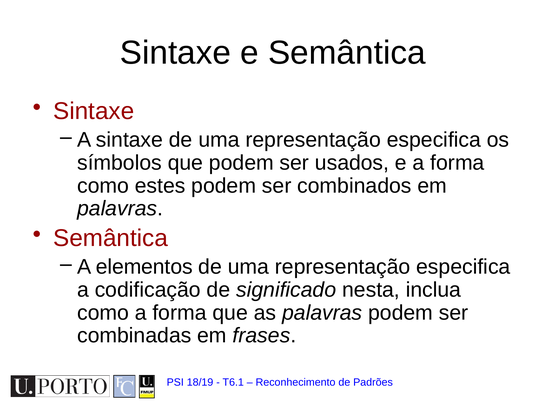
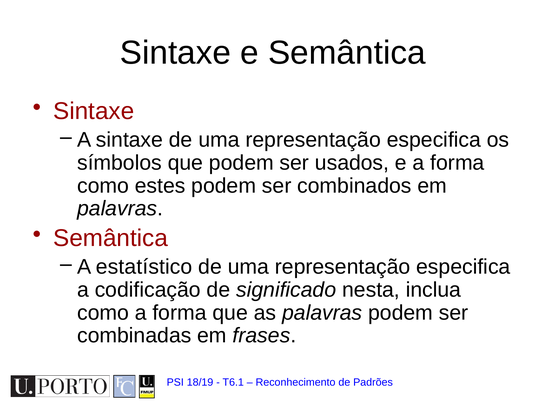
elementos: elementos -> estatístico
